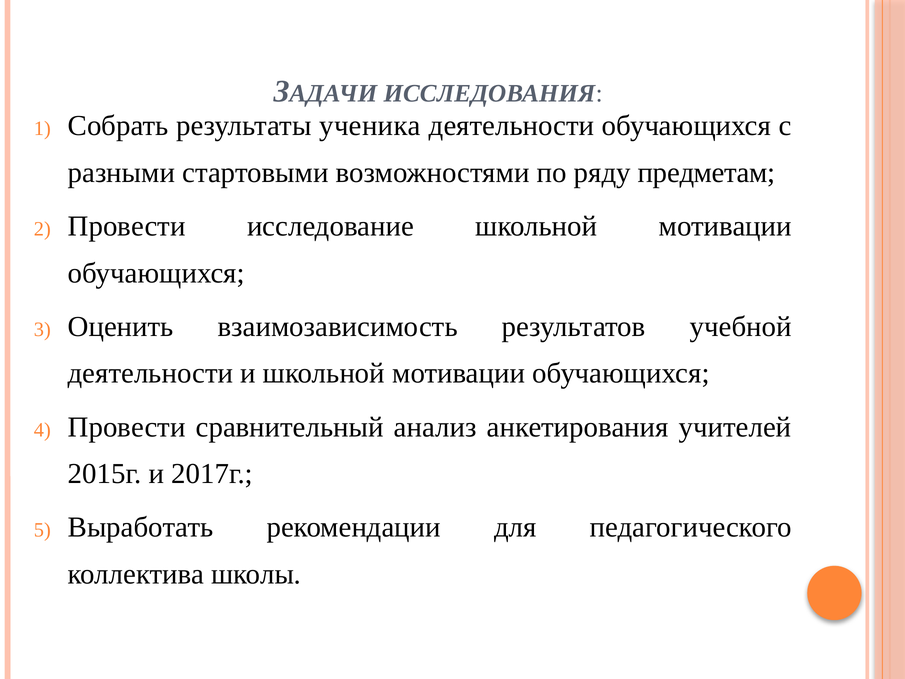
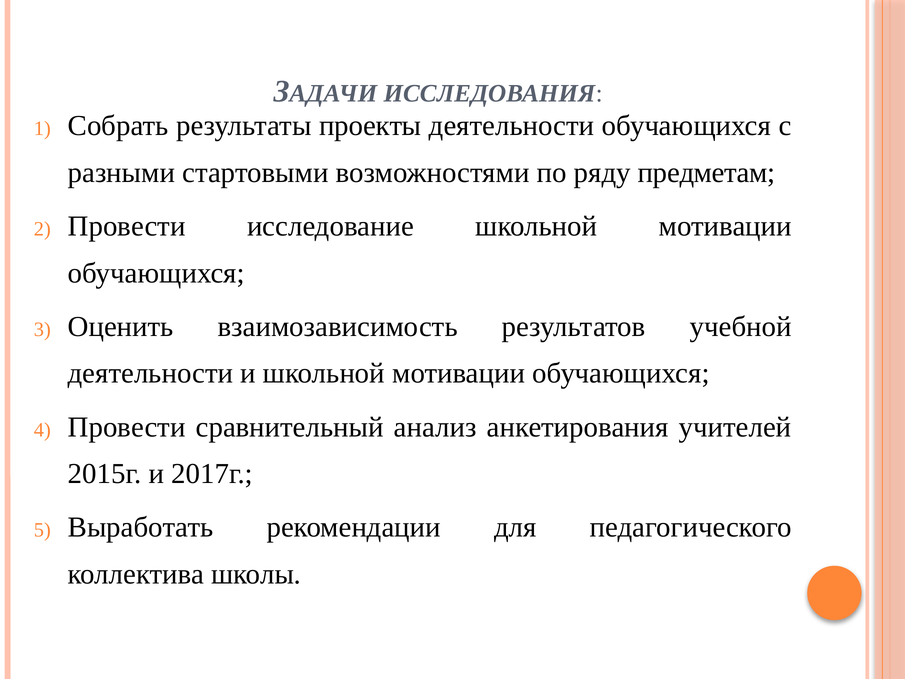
ученика: ученика -> проекты
